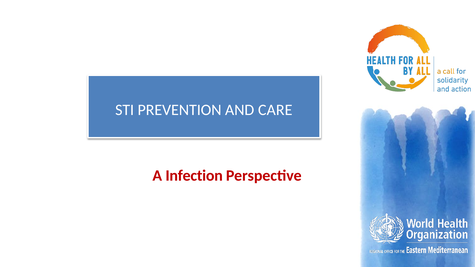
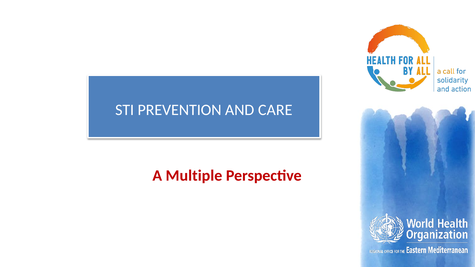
Infection: Infection -> Multiple
